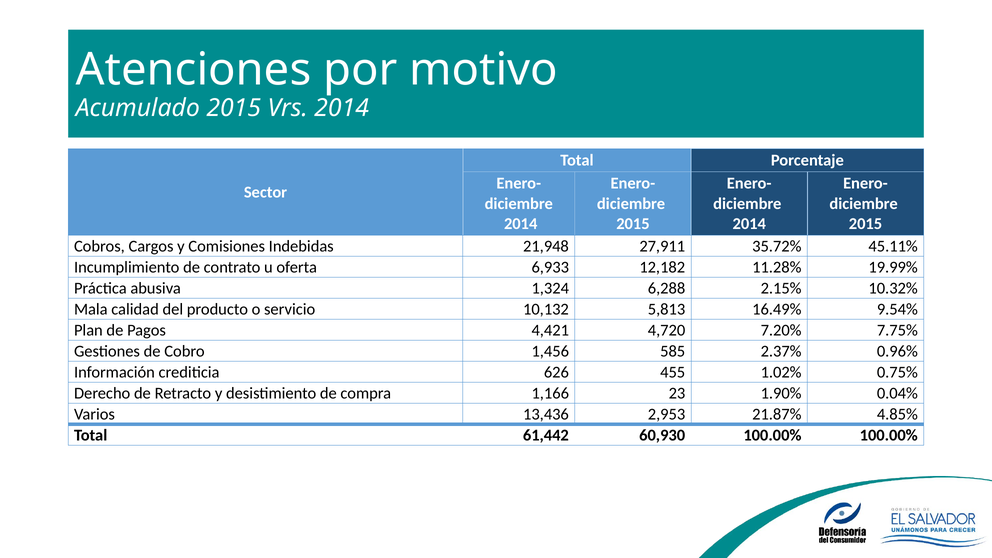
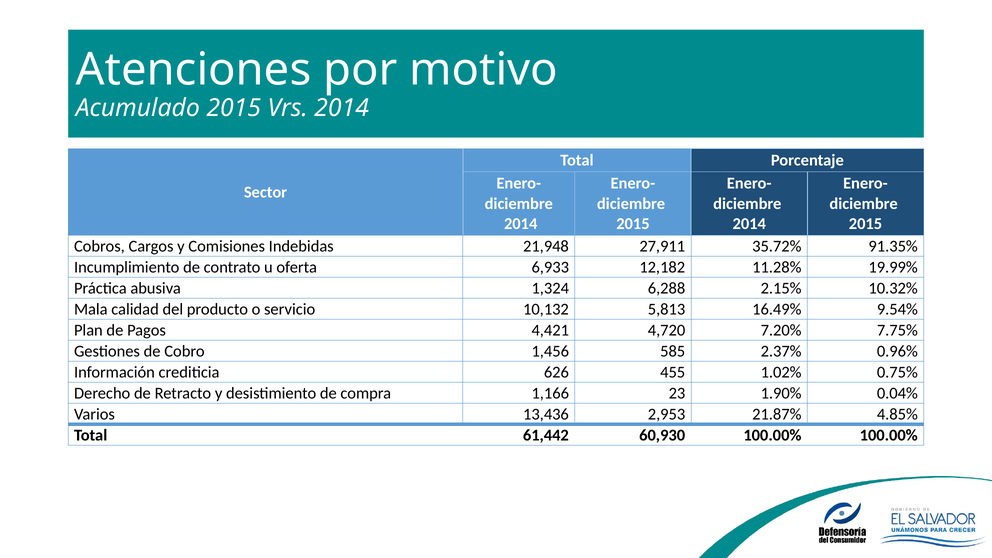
45.11%: 45.11% -> 91.35%
